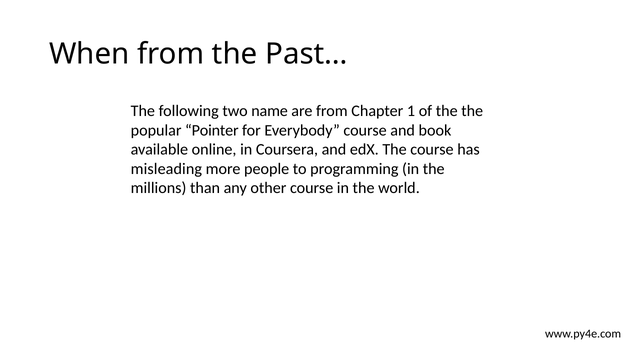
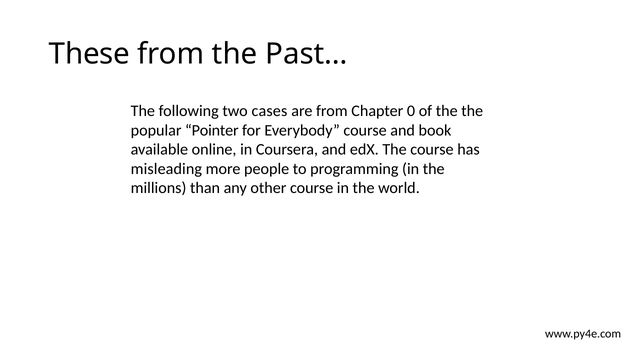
When: When -> These
name: name -> cases
1: 1 -> 0
